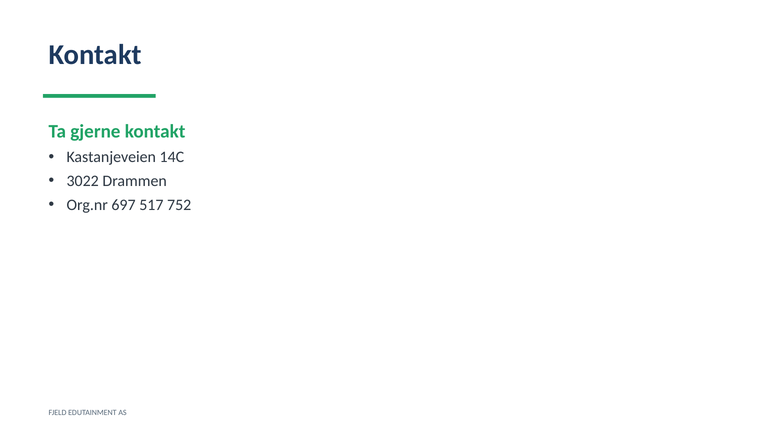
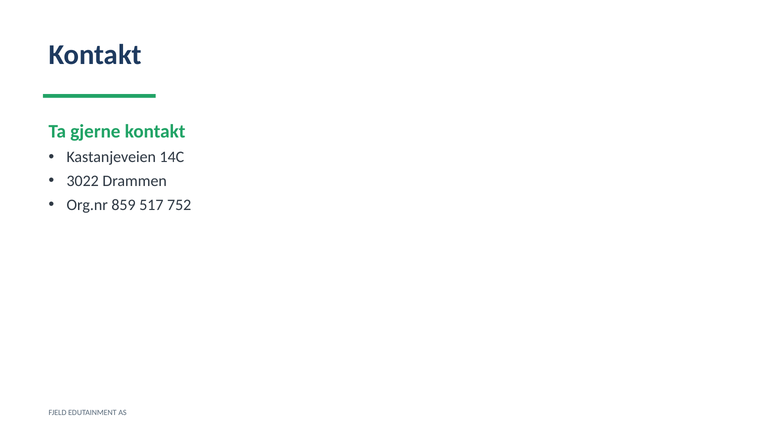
697: 697 -> 859
